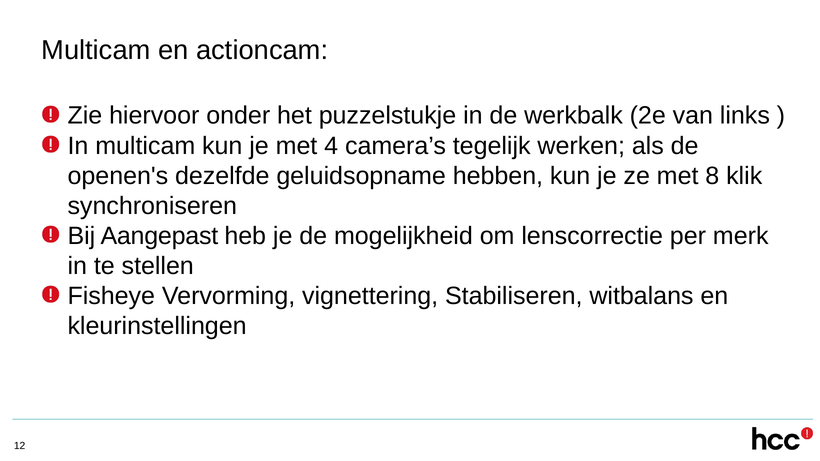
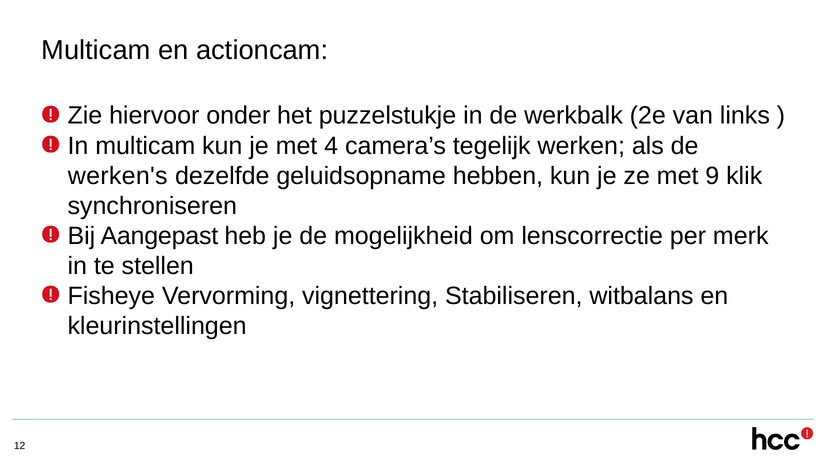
openen's: openen's -> werken's
8: 8 -> 9
